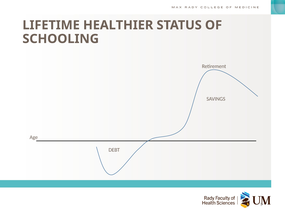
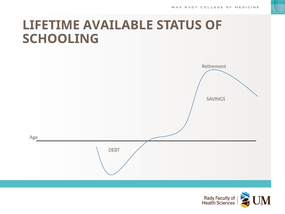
HEALTHIER: HEALTHIER -> AVAILABLE
